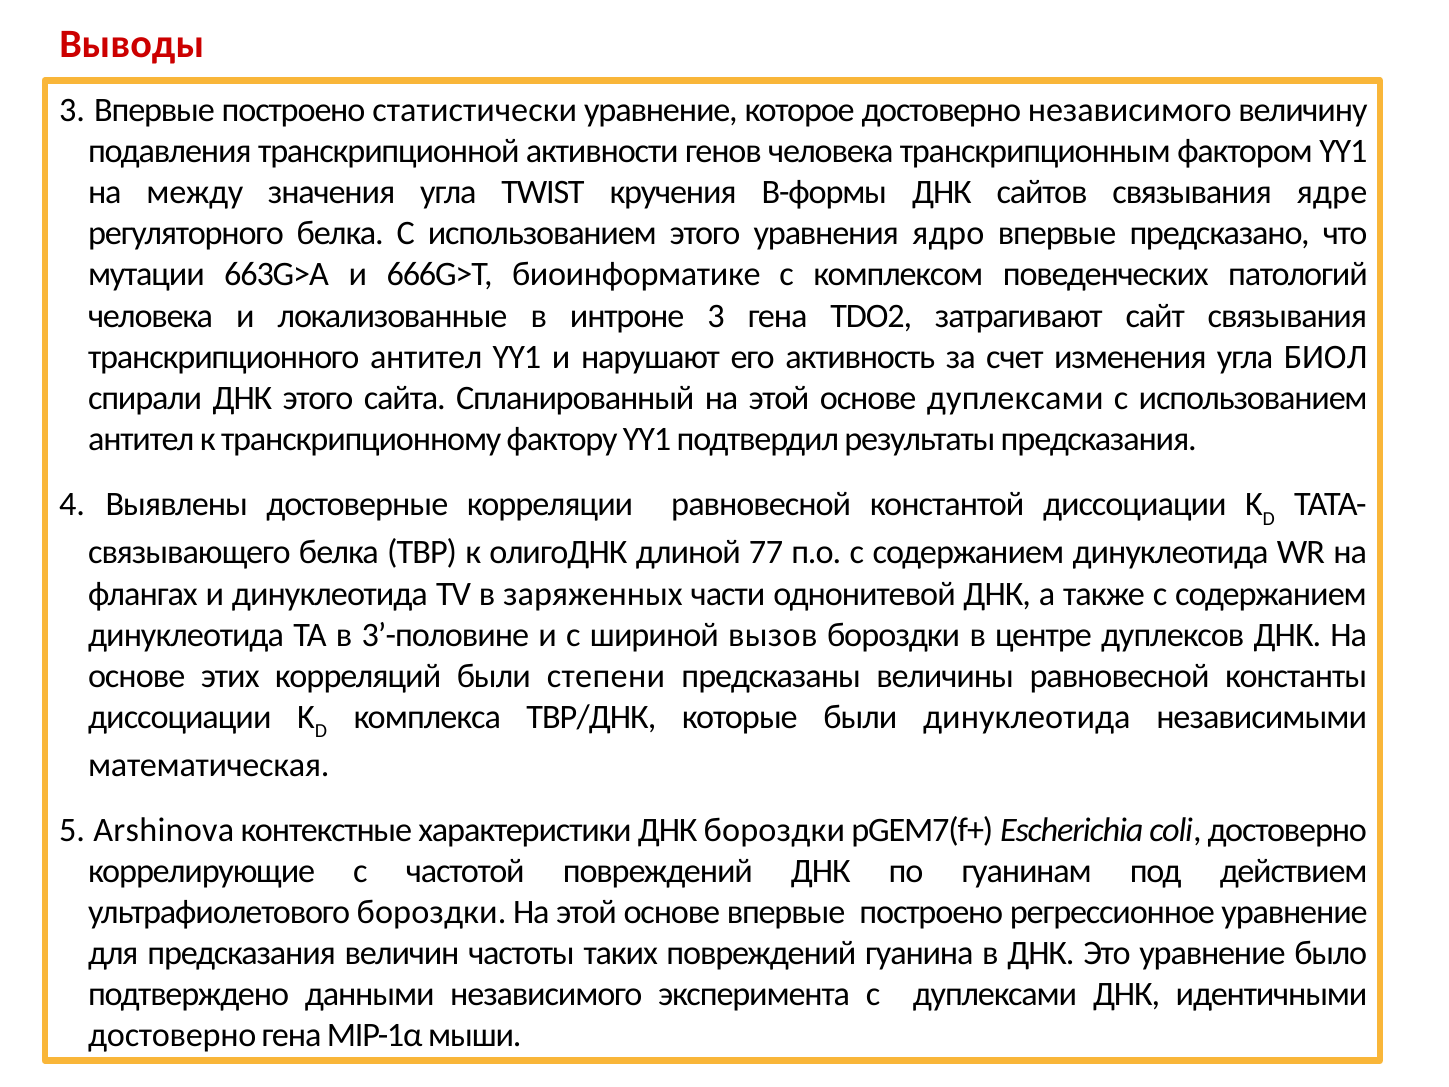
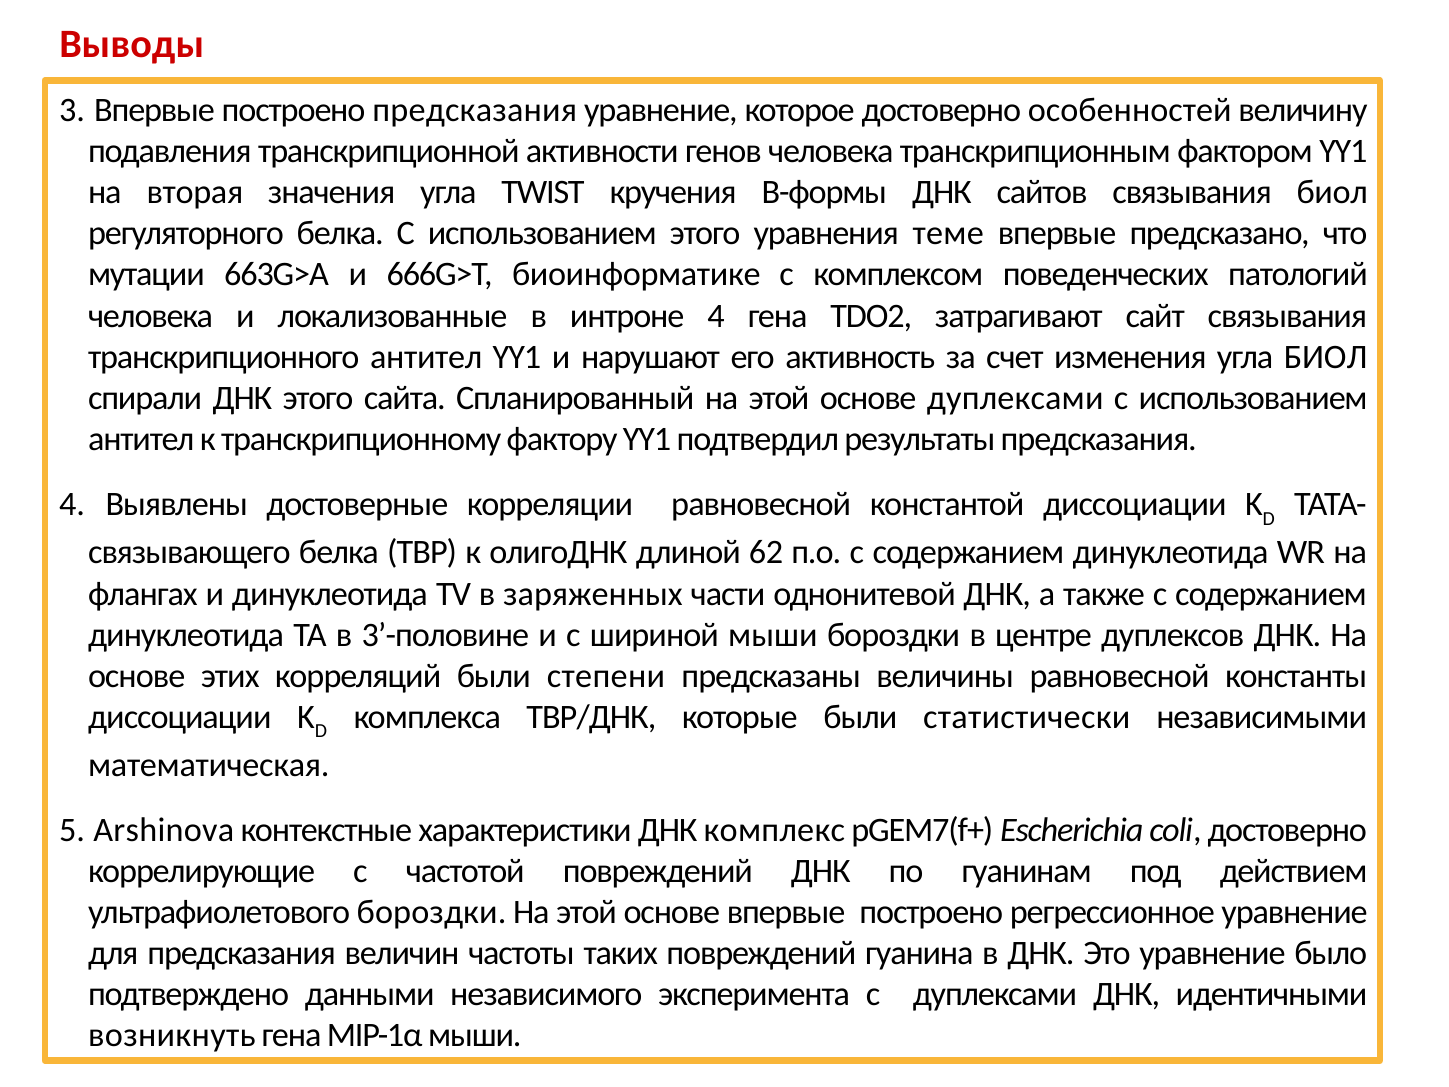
построено статистически: статистически -> предсказания
достоверно независимого: независимого -> особенностей
между: между -> вторая
связывания ядре: ядре -> биол
ядро: ядро -> теме
интроне 3: 3 -> 4
77: 77 -> 62
шириной вызов: вызов -> мыши
были динуклеотида: динуклеотида -> статистически
ДНК бороздки: бороздки -> комплекс
достоверно at (172, 1035): достоверно -> возникнуть
